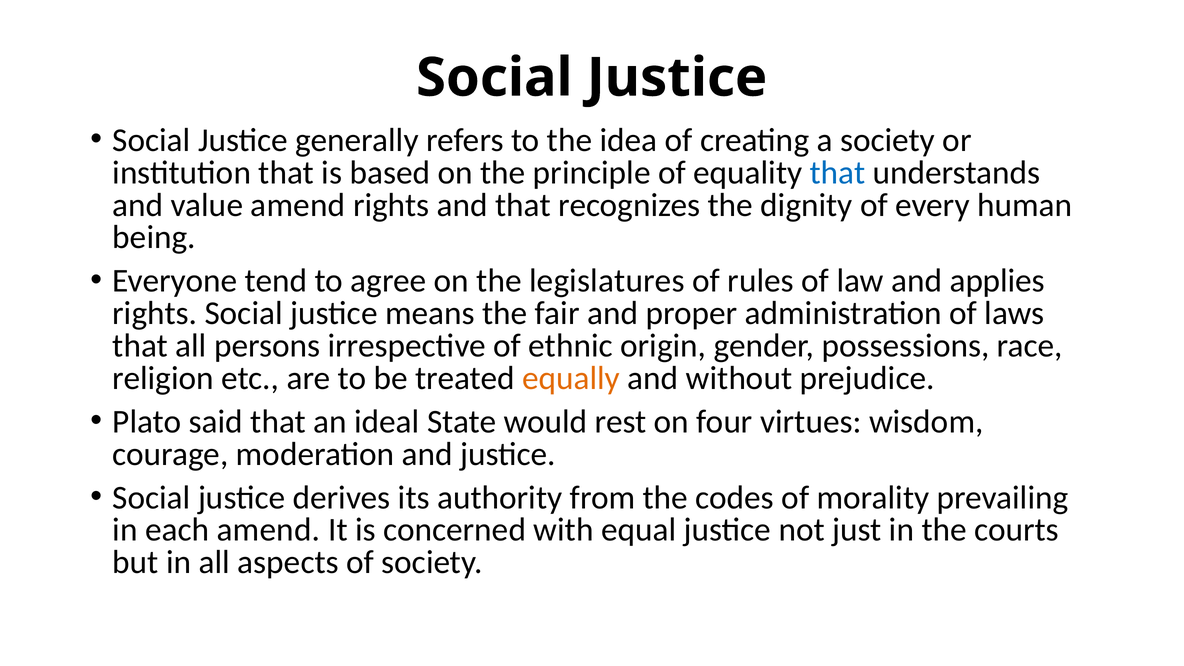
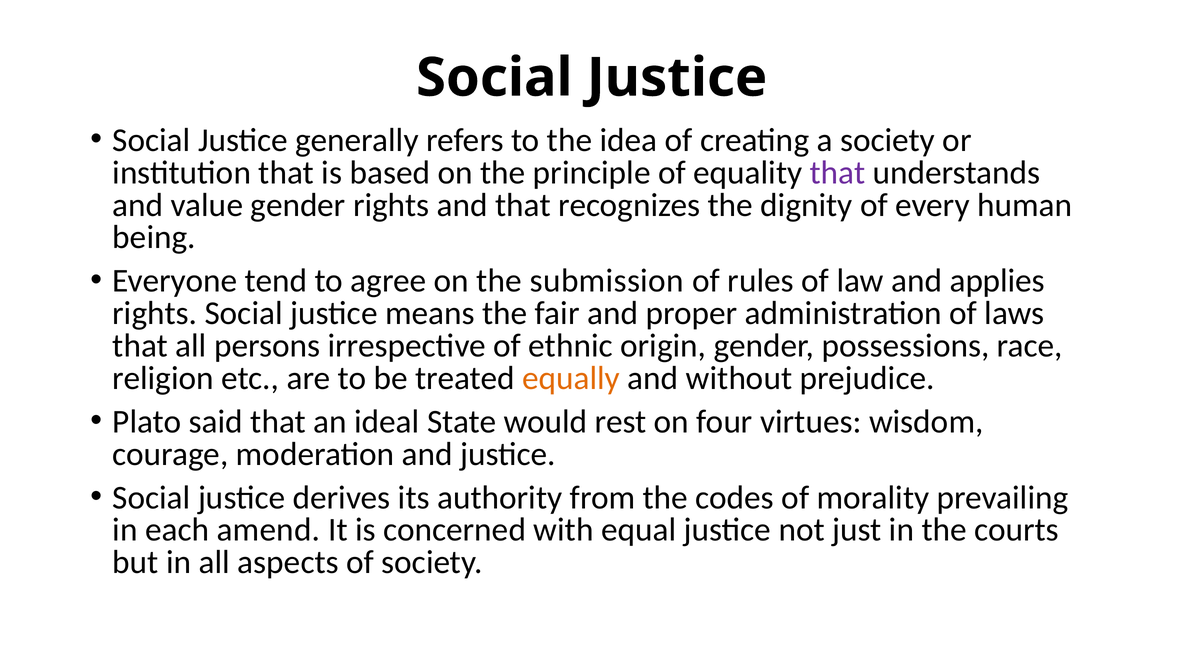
that at (838, 173) colour: blue -> purple
value amend: amend -> gender
legislatures: legislatures -> submission
